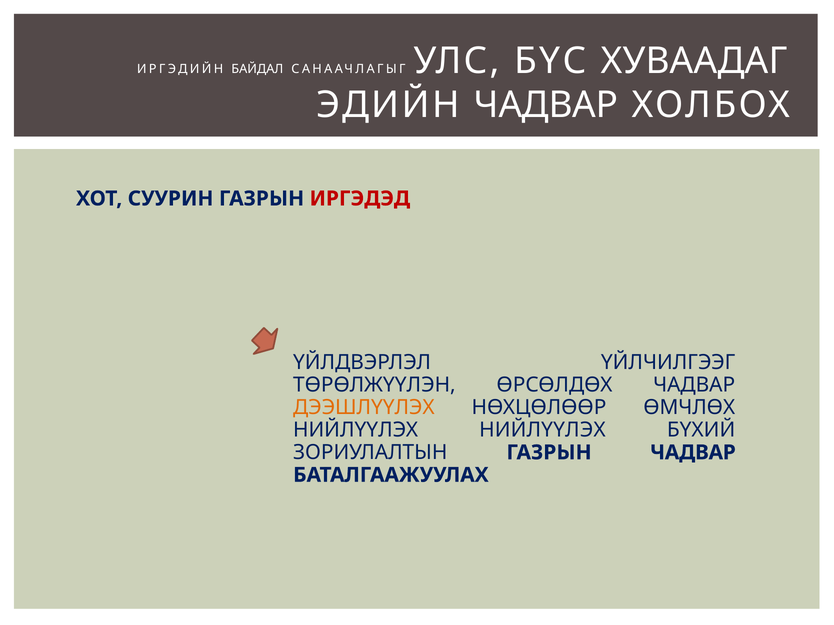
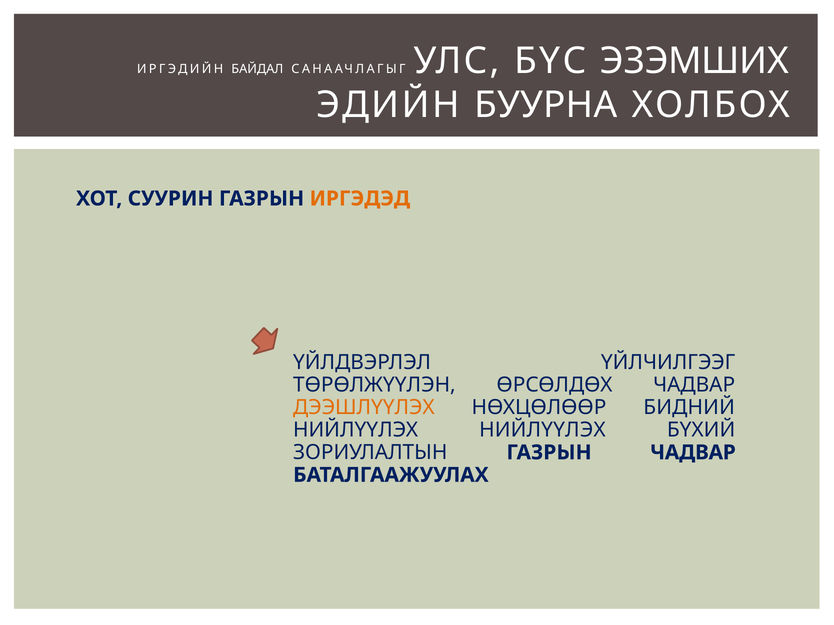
ХУВААДАГ: ХУВААДАГ -> ЭЗЭМШИХ
ЭДИЙН ЧАДВАР: ЧАДВАР -> БУУРНА
ИРГЭДЭД colour: red -> orange
ӨМЧЛӨХ: ӨМЧЛӨХ -> БИДНИЙ
